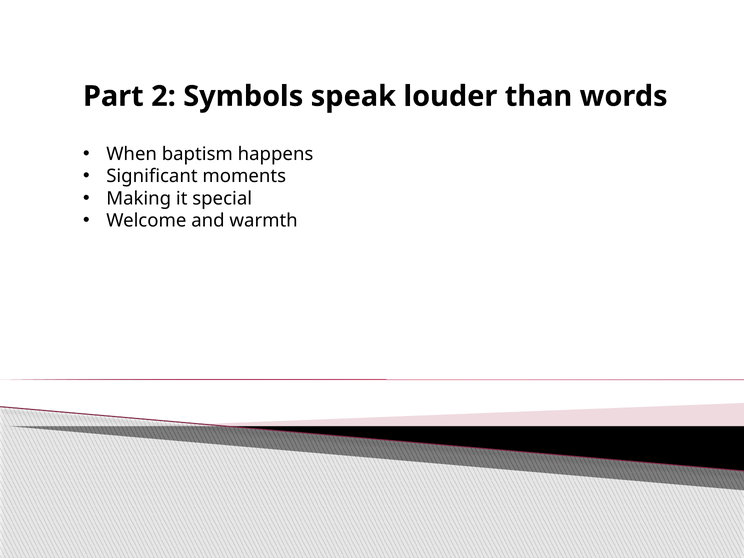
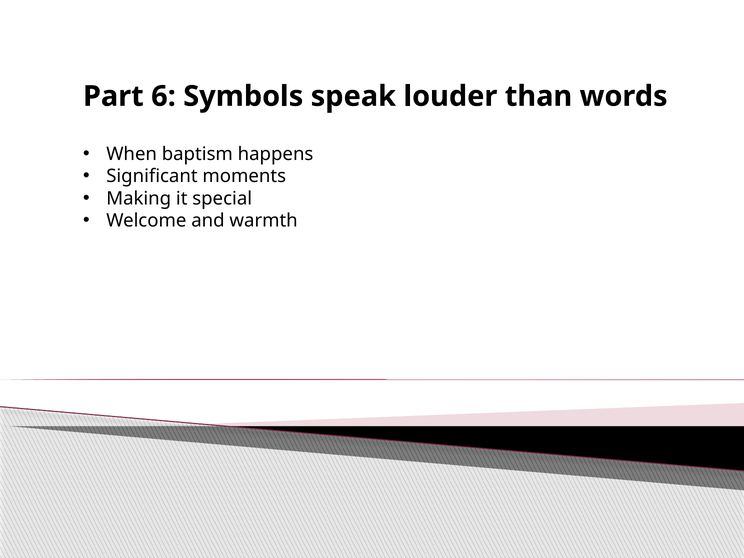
2: 2 -> 6
